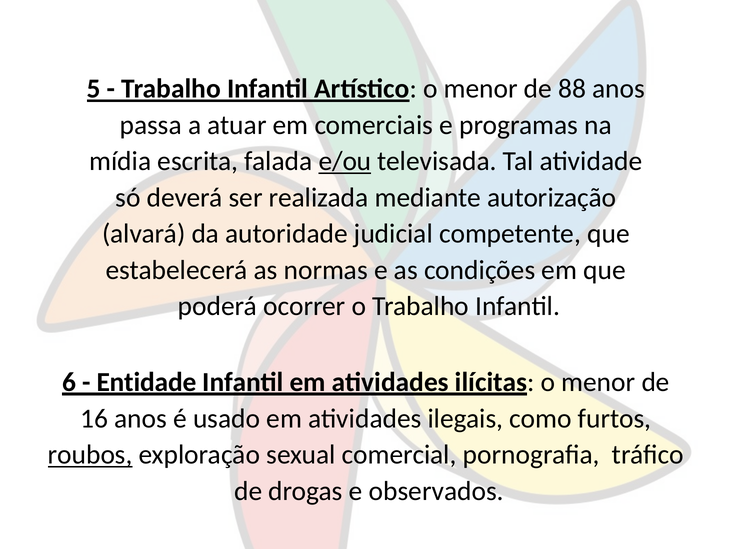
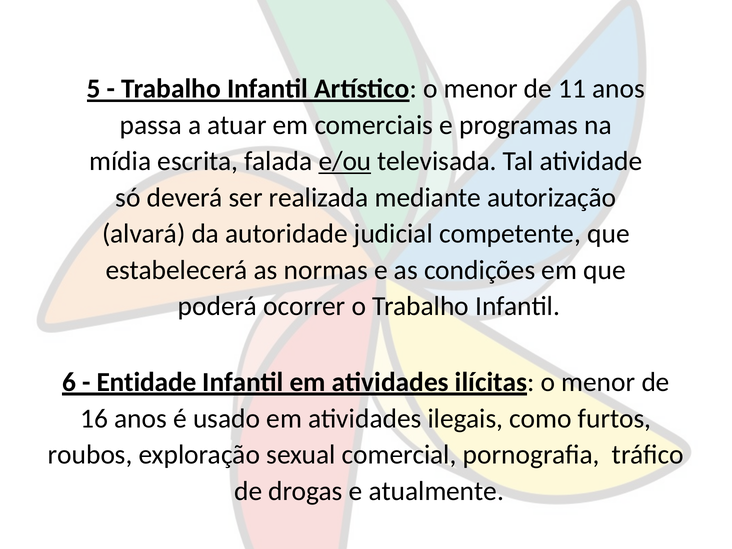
88: 88 -> 11
roubos underline: present -> none
observados: observados -> atualmente
